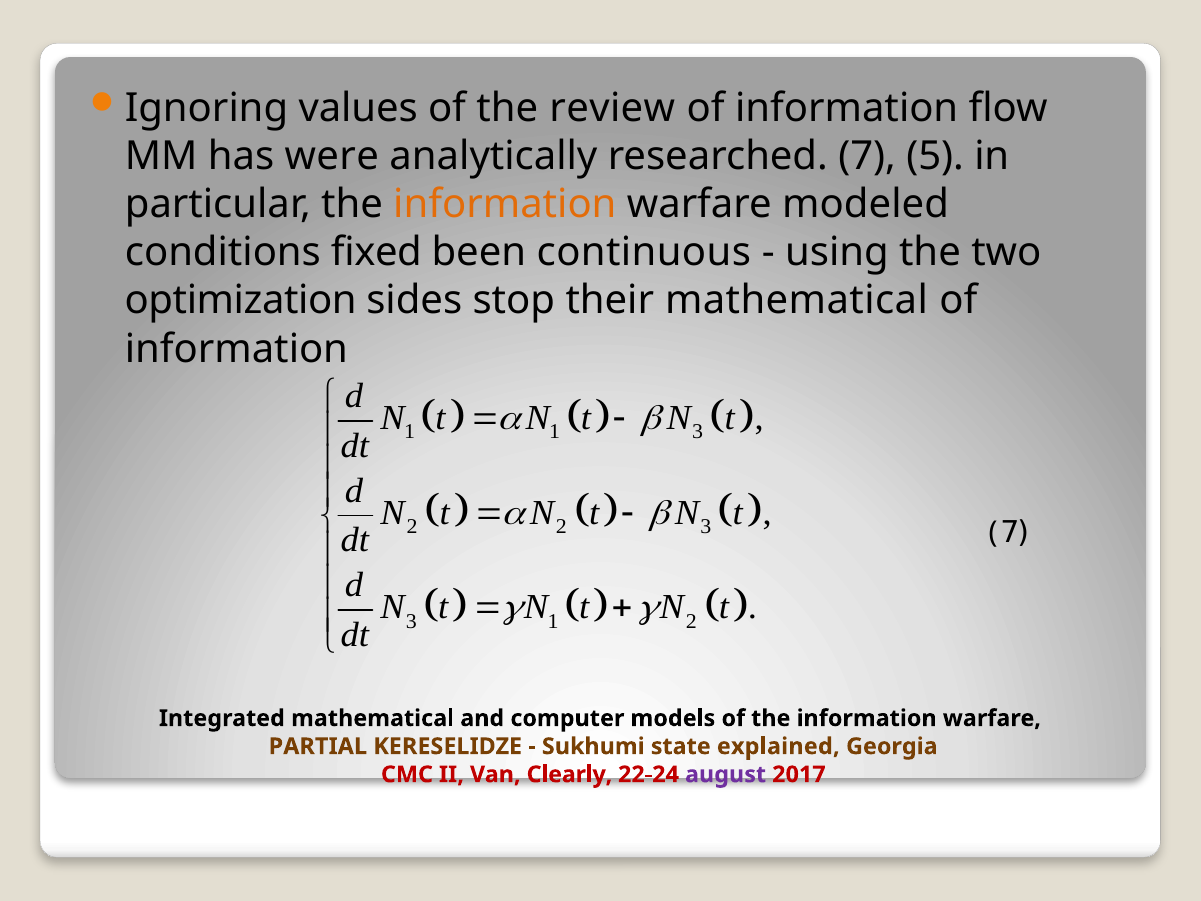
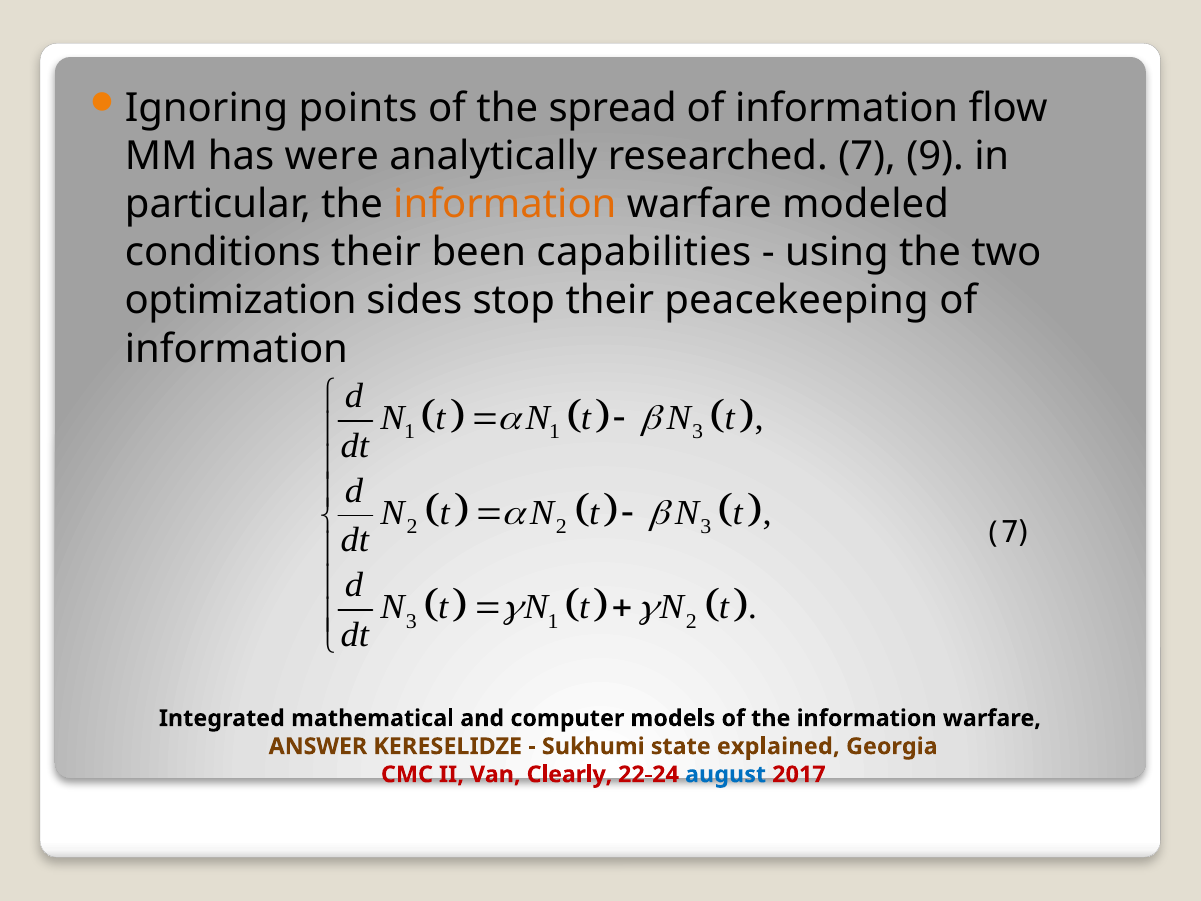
values: values -> points
review: review -> spread
5: 5 -> 9
conditions fixed: fixed -> their
continuous: continuous -> capabilities
their mathematical: mathematical -> peacekeeping
PARTIAL: PARTIAL -> ANSWER
august colour: purple -> blue
